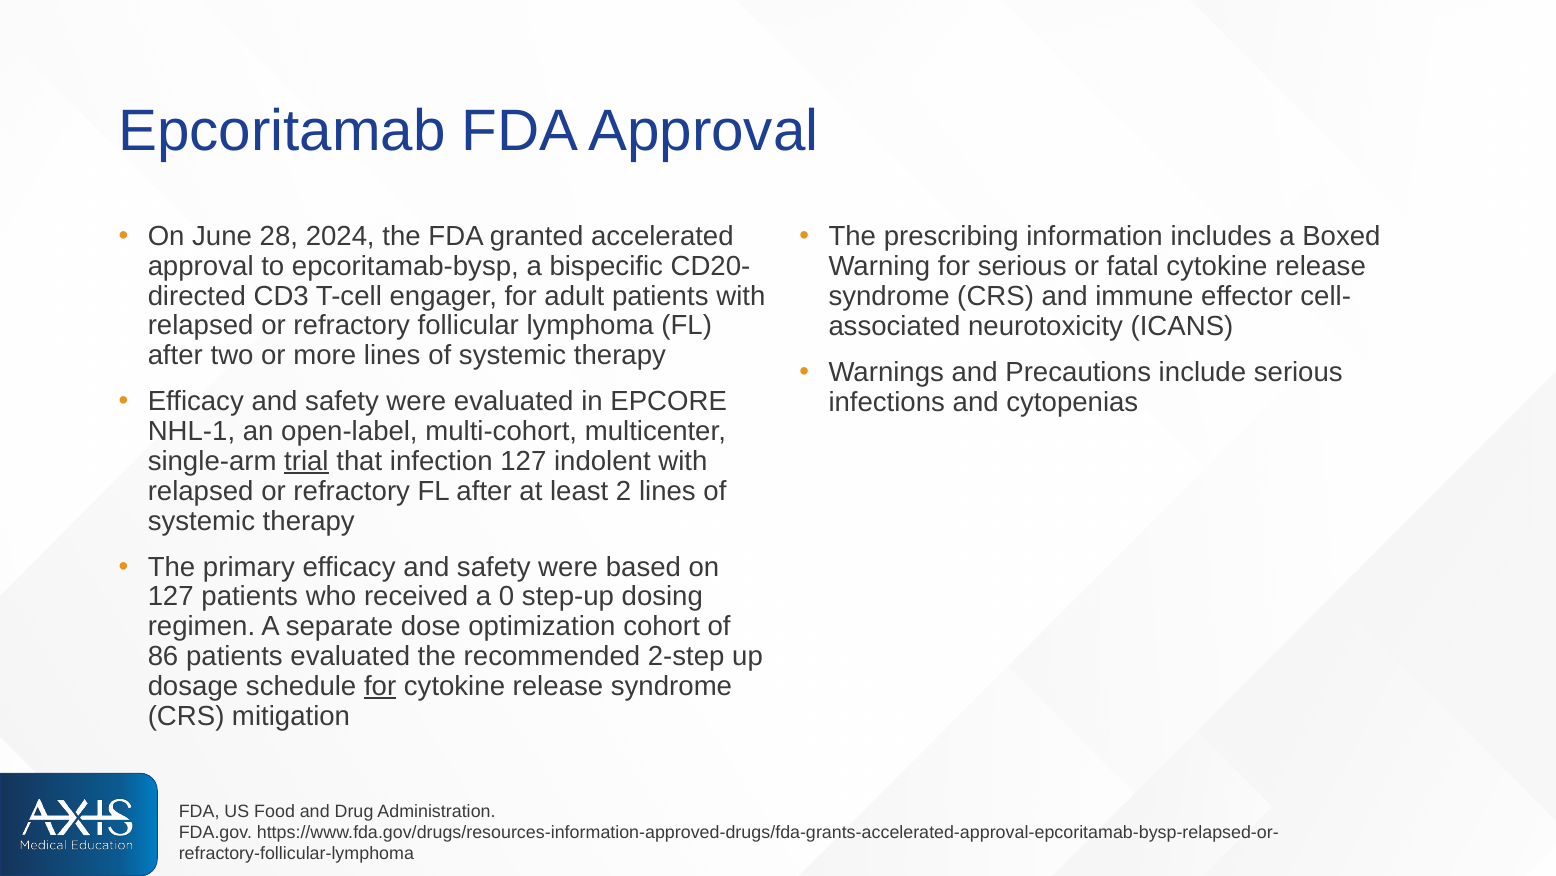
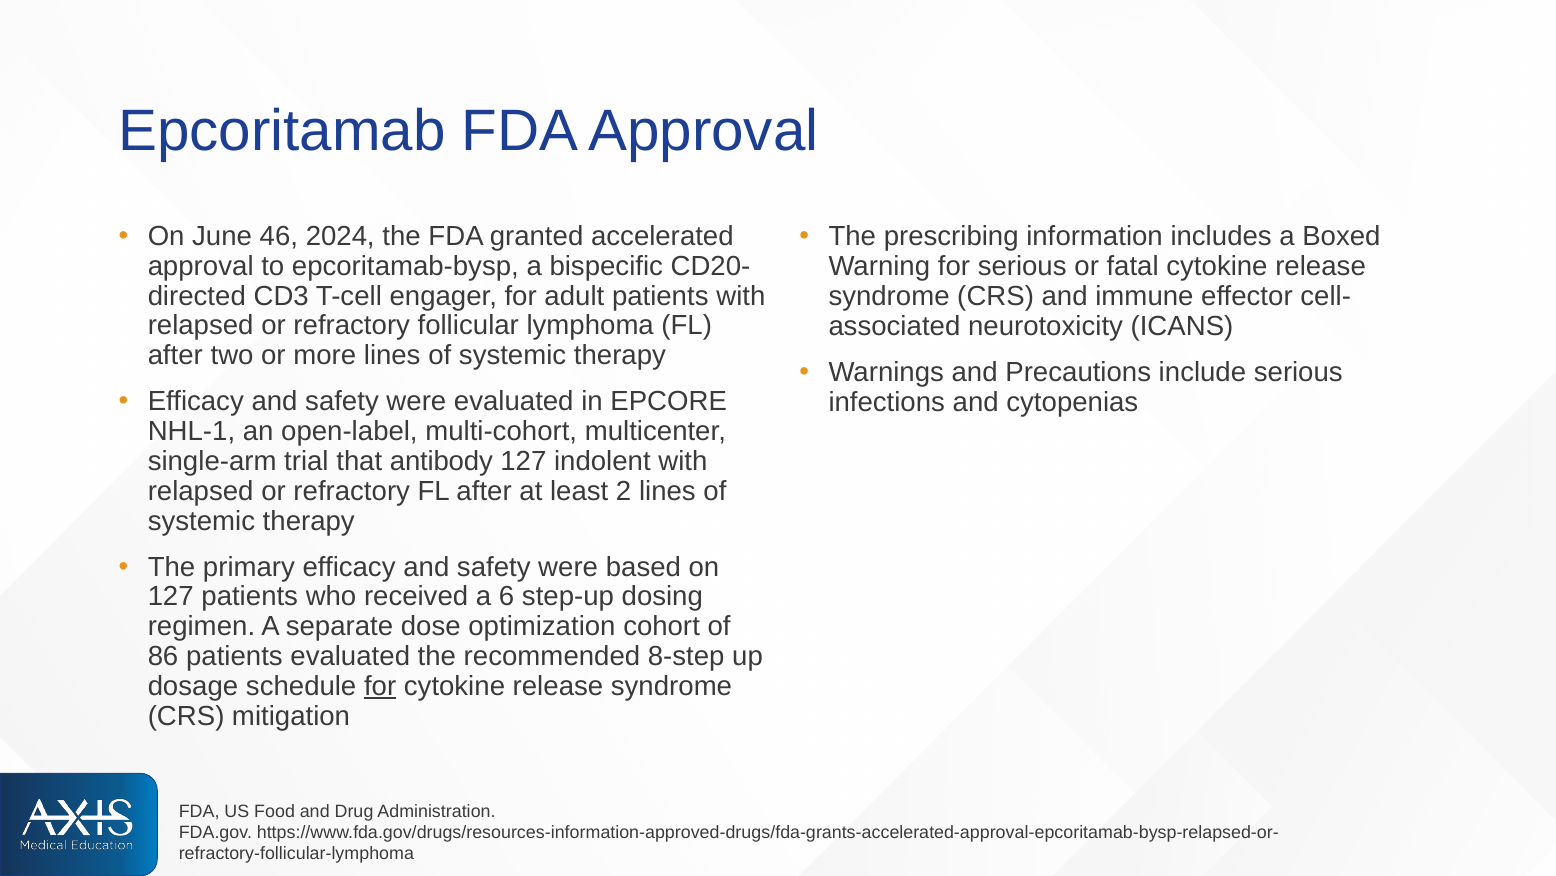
28: 28 -> 46
trial underline: present -> none
infection: infection -> antibody
0: 0 -> 6
2-step: 2-step -> 8-step
